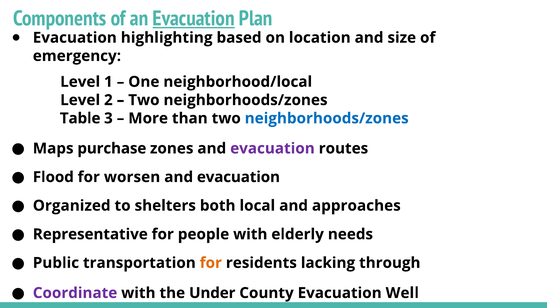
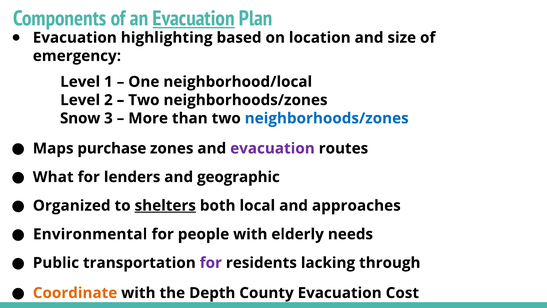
Table: Table -> Snow
Flood: Flood -> What
worsen: worsen -> lenders
evacuation at (238, 177): evacuation -> geographic
shelters underline: none -> present
Representative: Representative -> Environmental
for at (211, 263) colour: orange -> purple
Coordinate colour: purple -> orange
Under: Under -> Depth
Well: Well -> Cost
